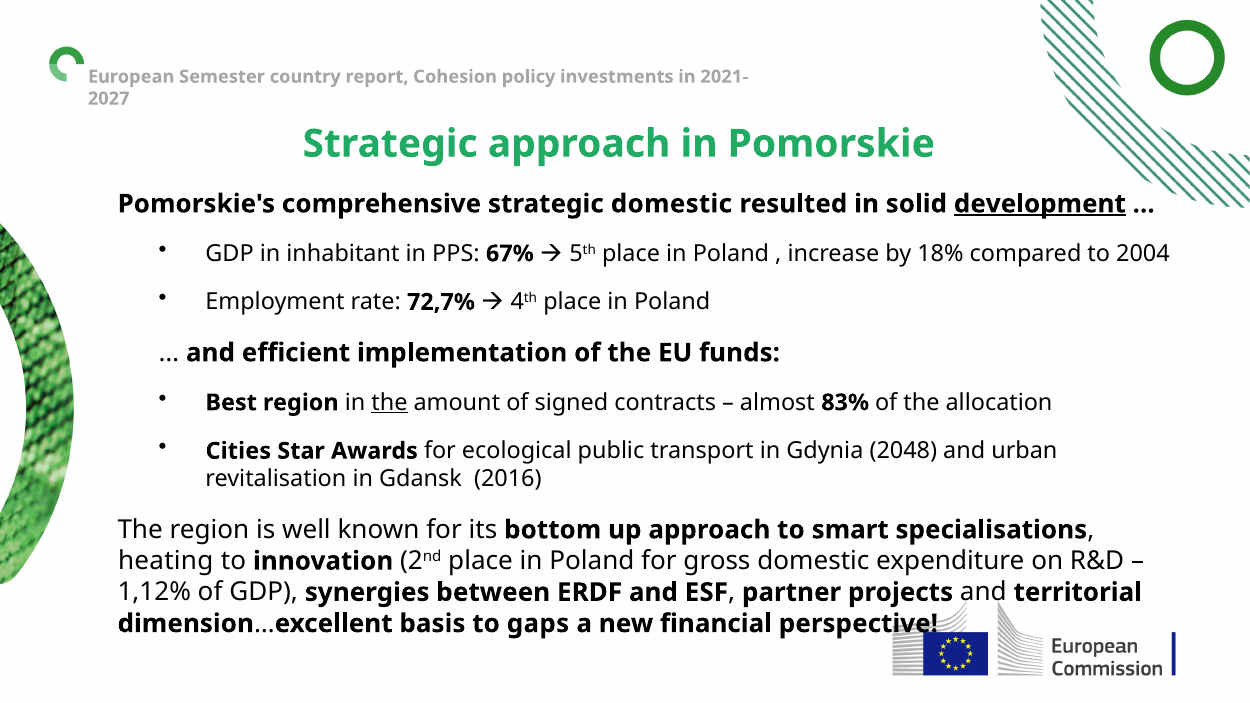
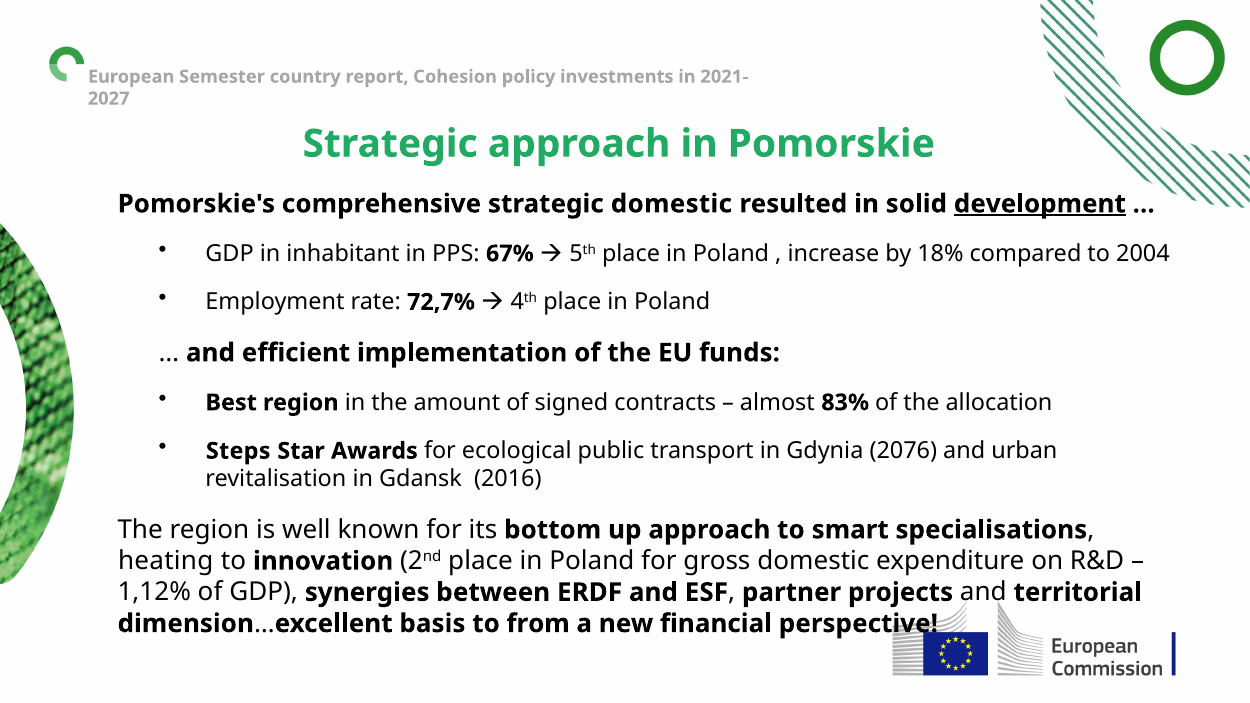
the at (389, 403) underline: present -> none
Cities: Cities -> Steps
2048: 2048 -> 2076
gaps: gaps -> from
